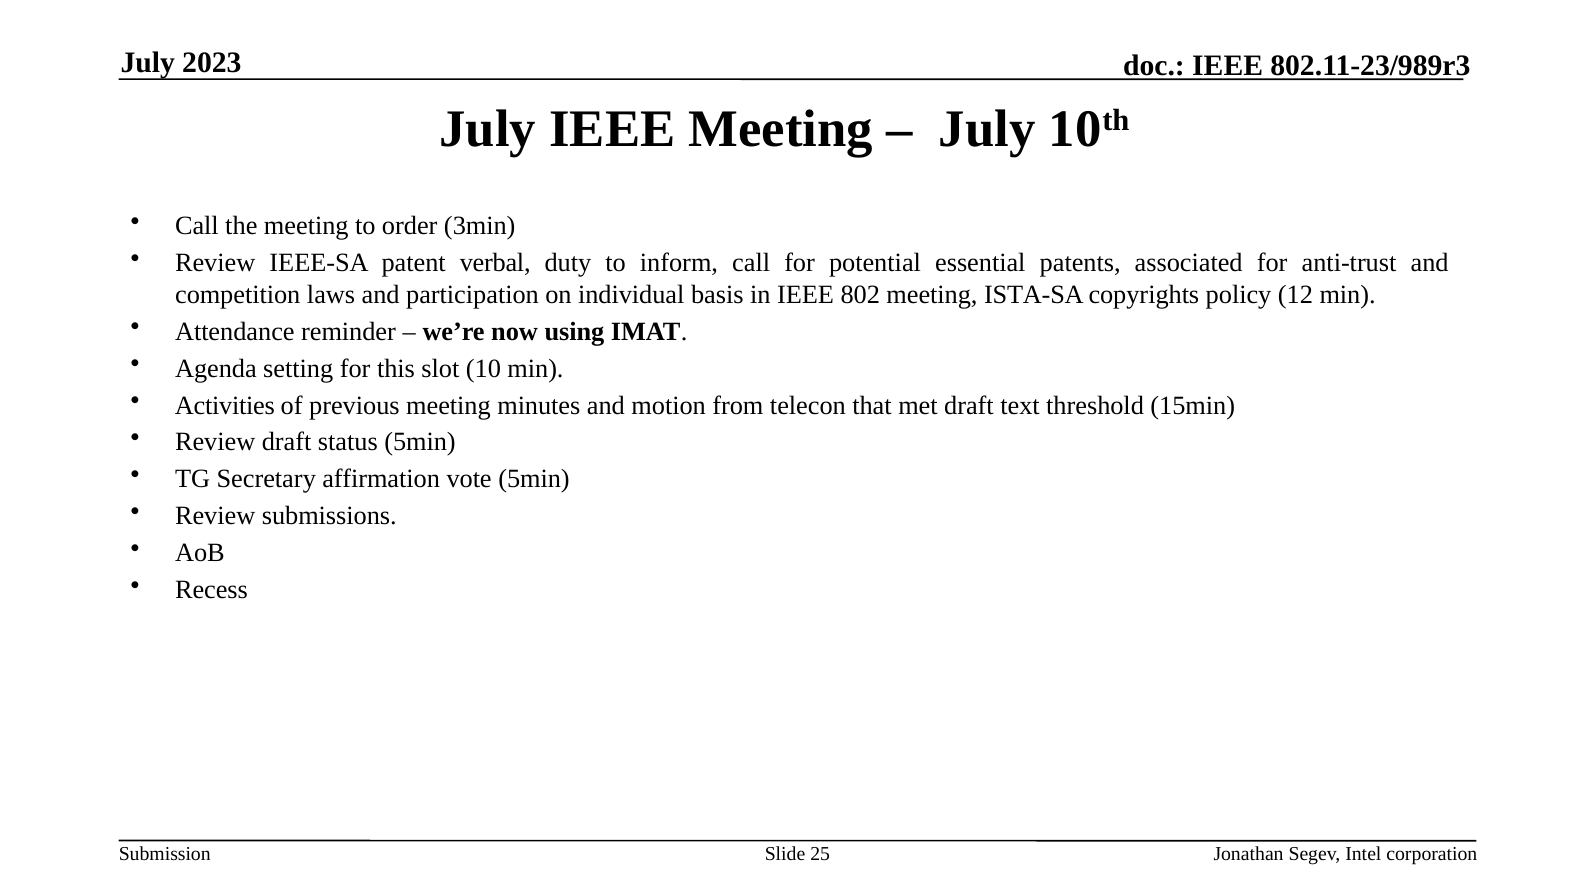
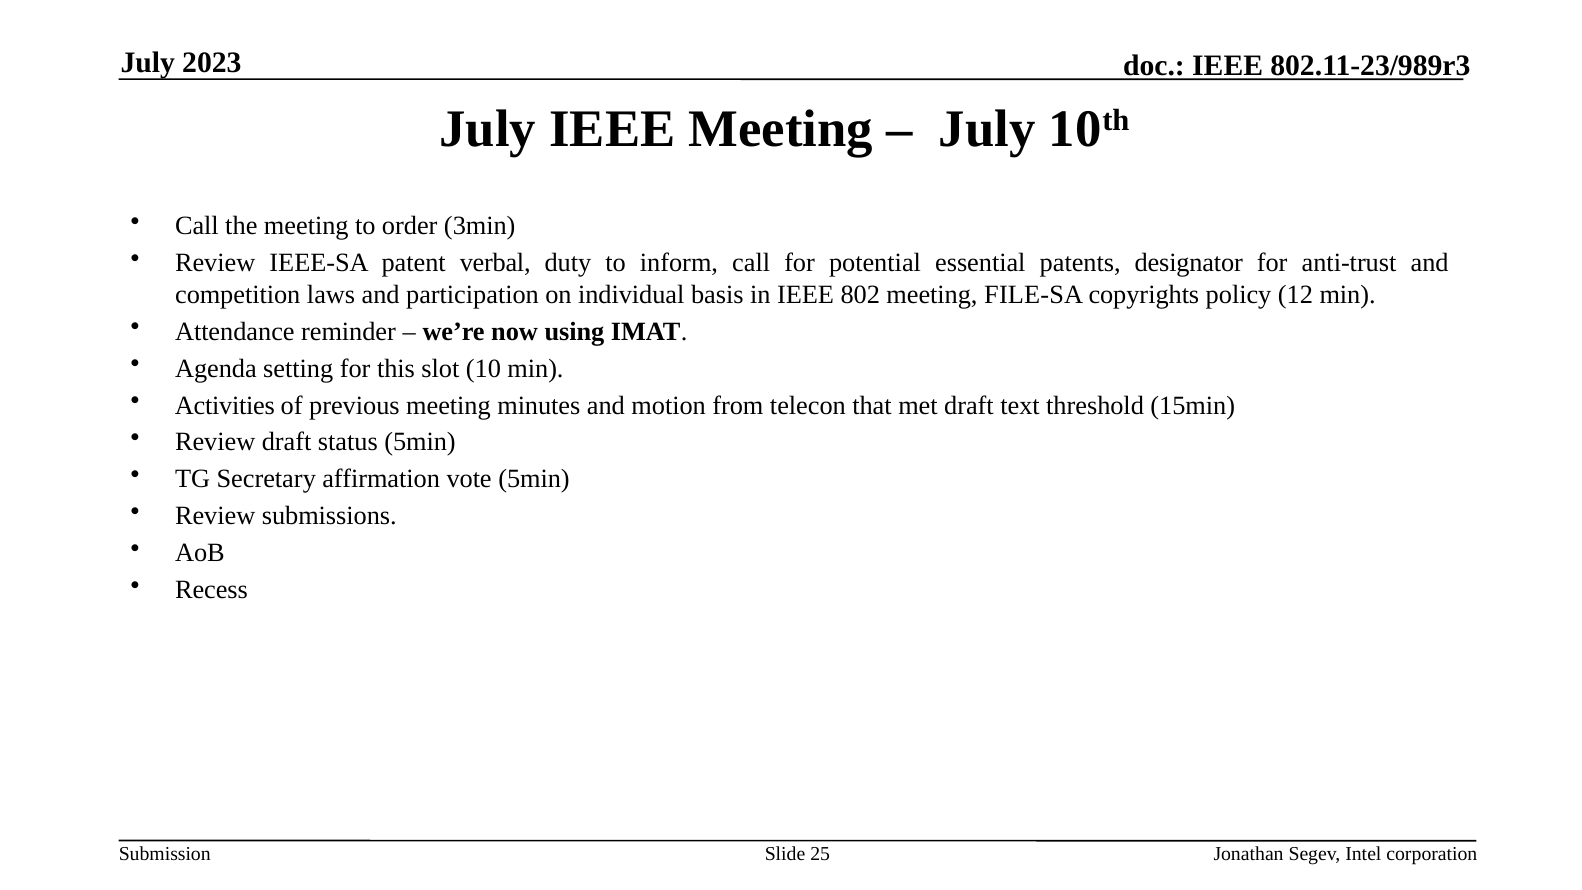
associated: associated -> designator
ISTA-SA: ISTA-SA -> FILE-SA
